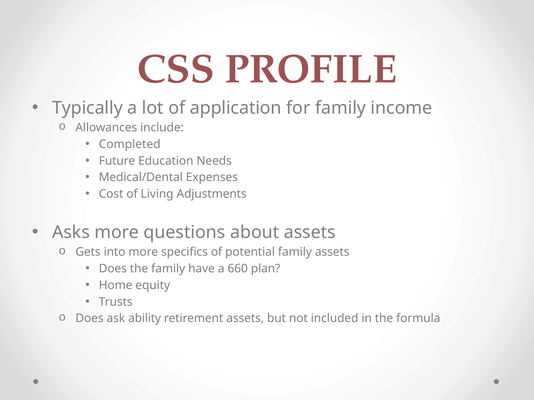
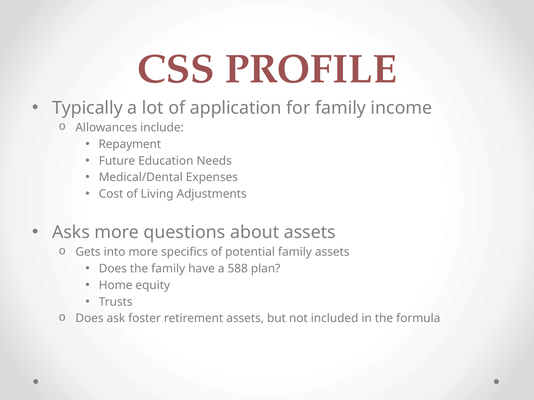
Completed: Completed -> Repayment
660: 660 -> 588
ability: ability -> foster
